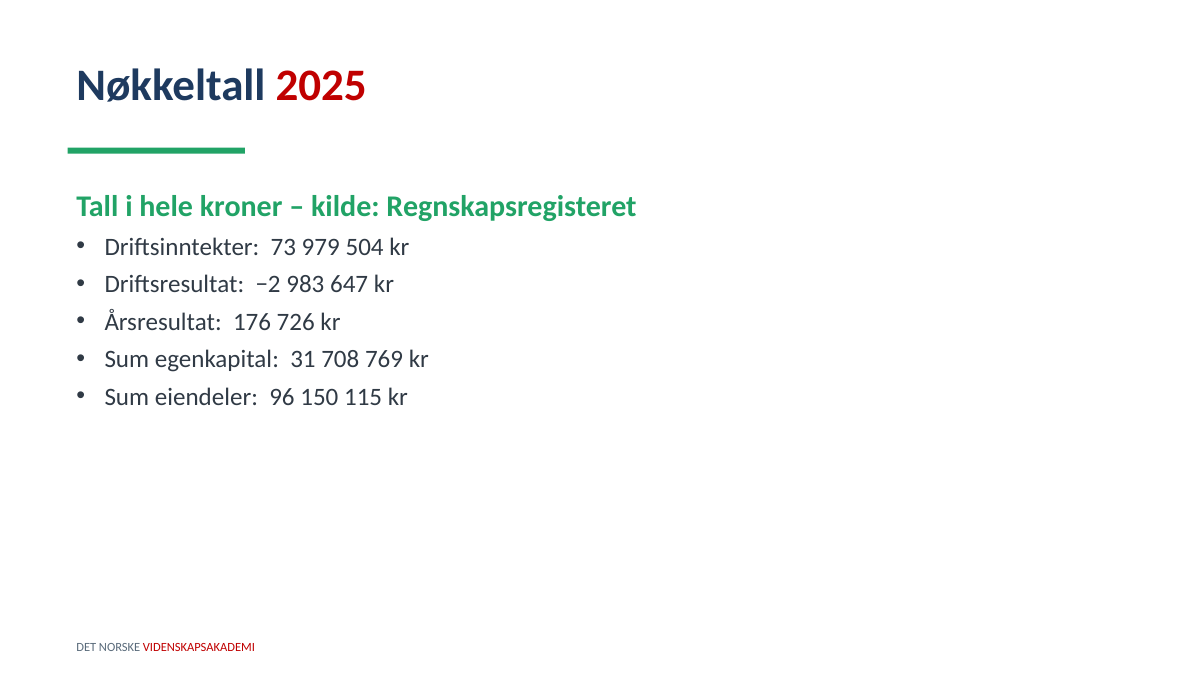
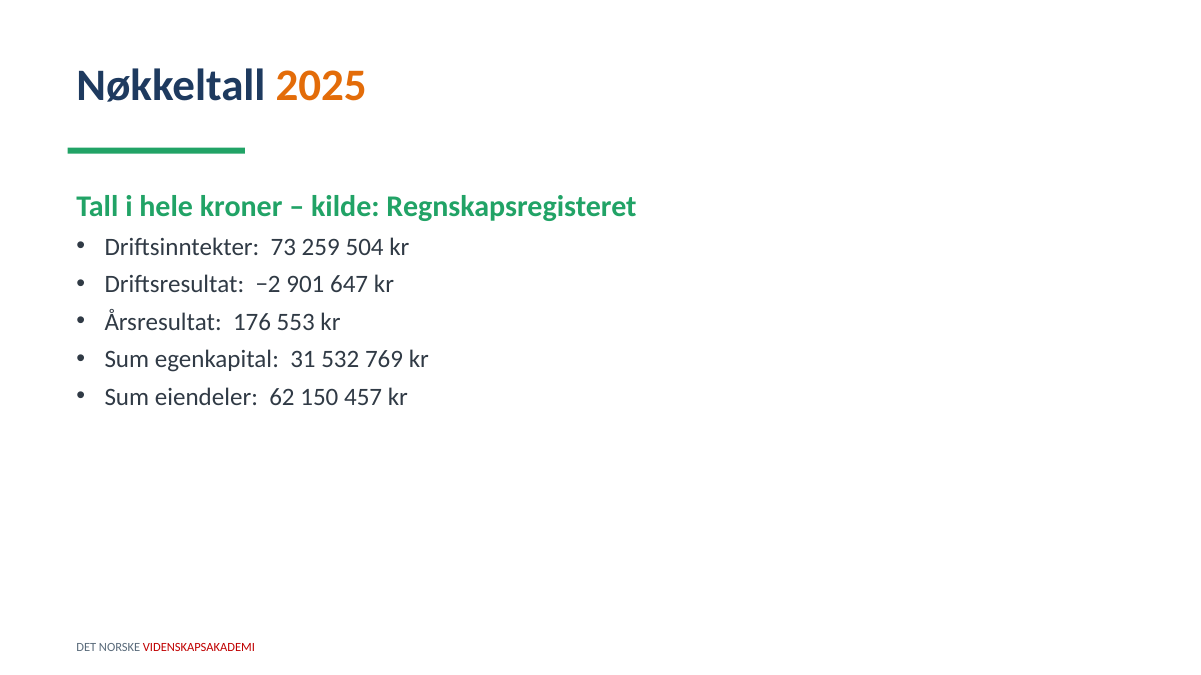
2025 colour: red -> orange
979: 979 -> 259
983: 983 -> 901
726: 726 -> 553
708: 708 -> 532
96: 96 -> 62
115: 115 -> 457
